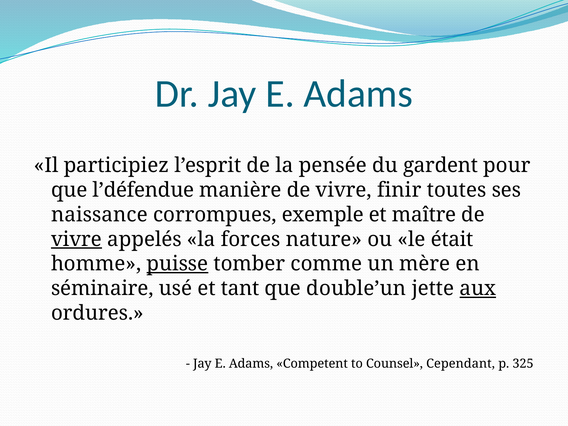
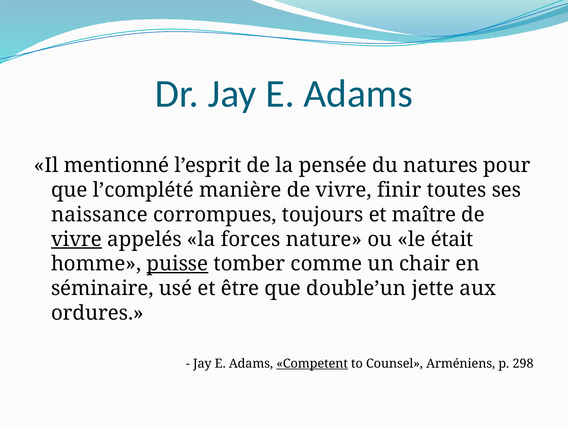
participiez: participiez -> mentionné
gardent: gardent -> natures
l’défendue: l’défendue -> l’complété
exemple: exemple -> toujours
mère: mère -> chair
tant: tant -> être
aux underline: present -> none
Competent underline: none -> present
Cependant: Cependant -> Arméniens
325: 325 -> 298
